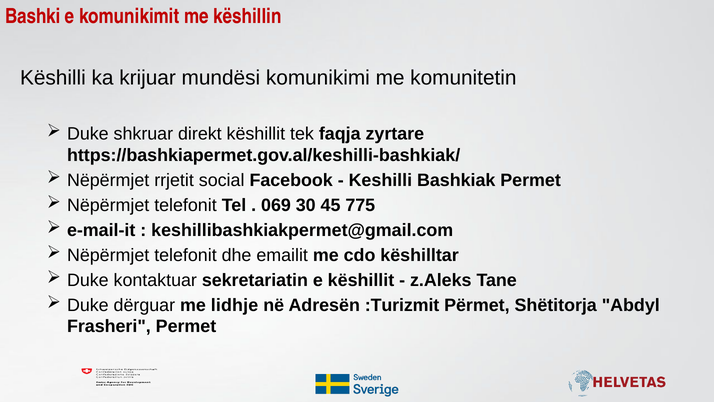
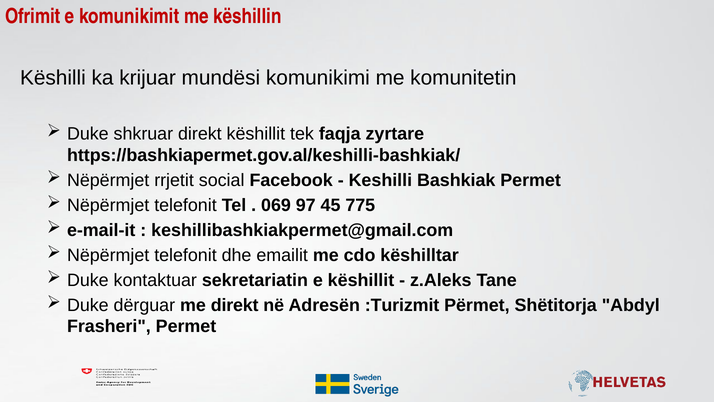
Bashki: Bashki -> Ofrimit
30: 30 -> 97
me lidhje: lidhje -> direkt
